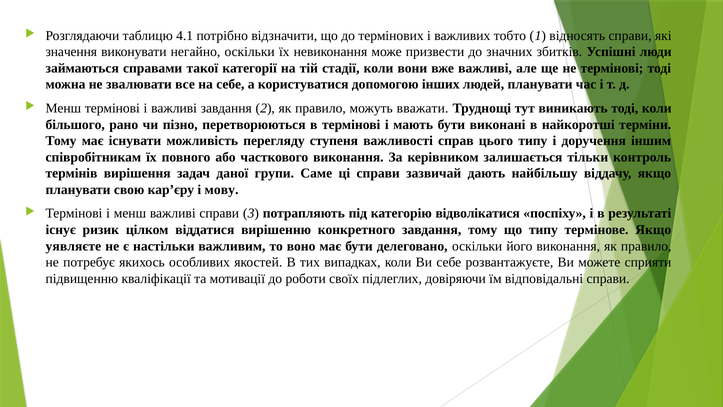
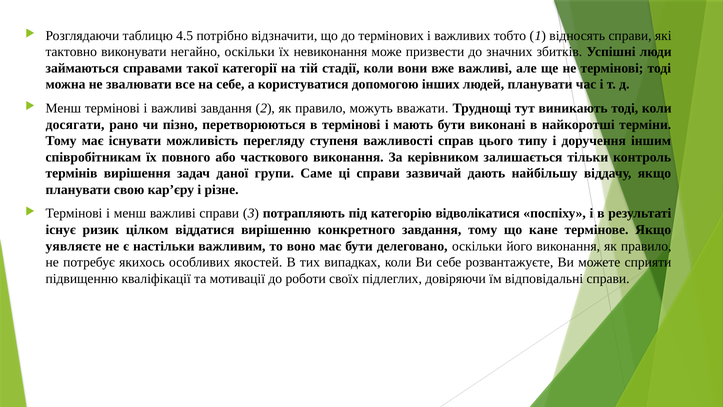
4.1: 4.1 -> 4.5
значення: значення -> тактовно
більшого: більшого -> досягати
мову: мову -> різне
що типу: типу -> кане
